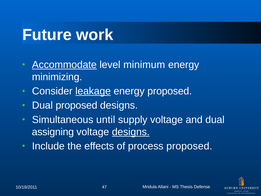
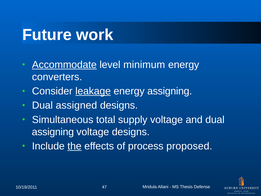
minimizing: minimizing -> converters
energy proposed: proposed -> assigning
Dual proposed: proposed -> assigned
until: until -> total
designs at (131, 132) underline: present -> none
the underline: none -> present
